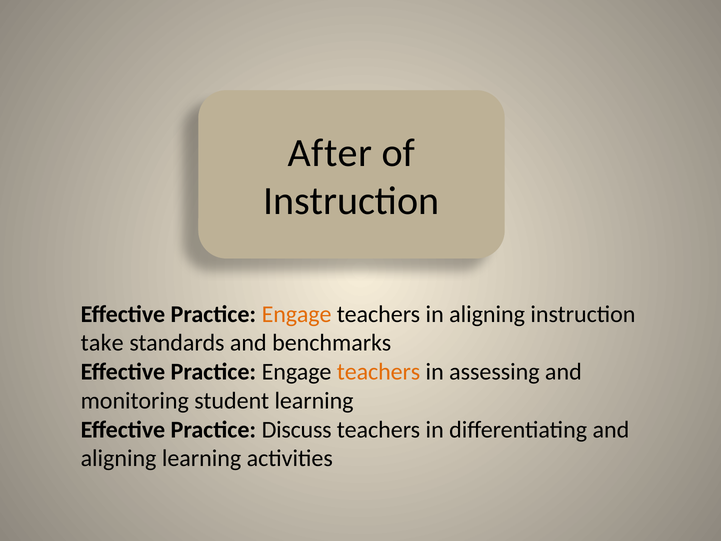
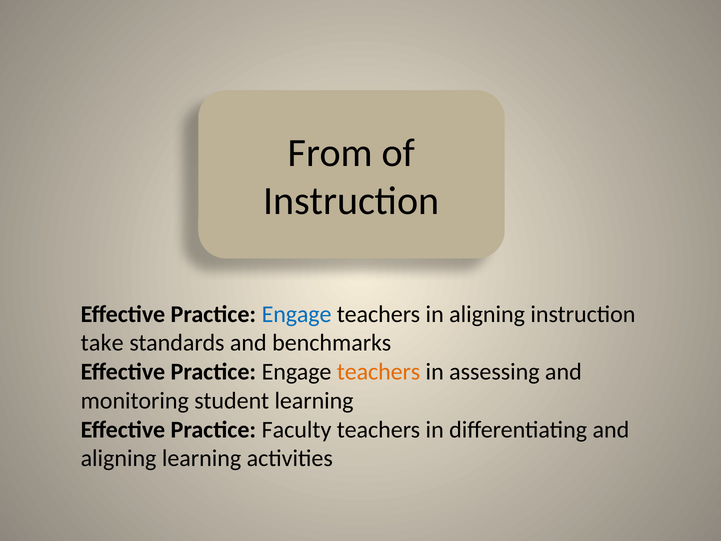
After: After -> From
Engage at (297, 314) colour: orange -> blue
Discuss: Discuss -> Faculty
